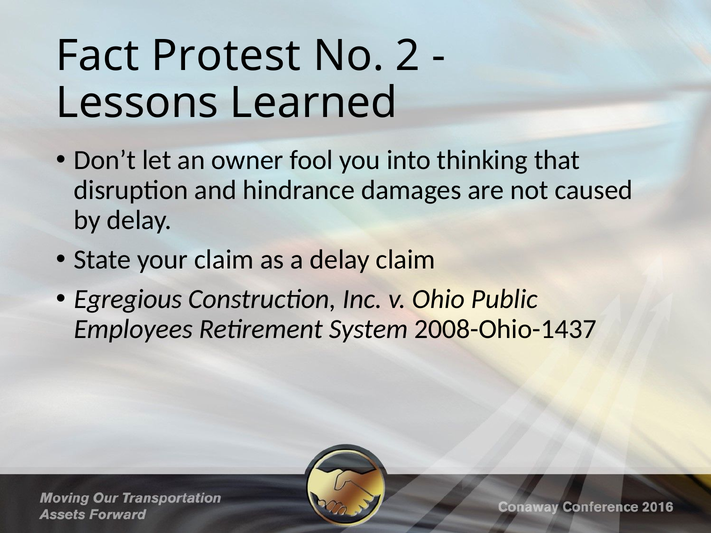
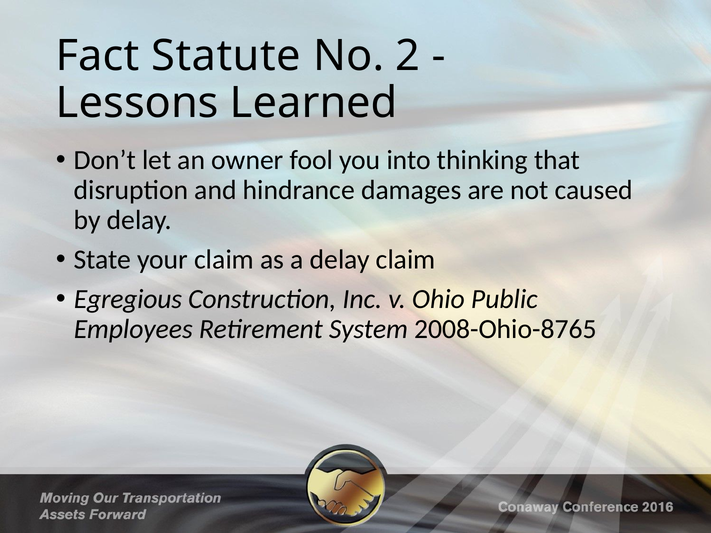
Protest: Protest -> Statute
2008-Ohio-1437: 2008-Ohio-1437 -> 2008-Ohio-8765
